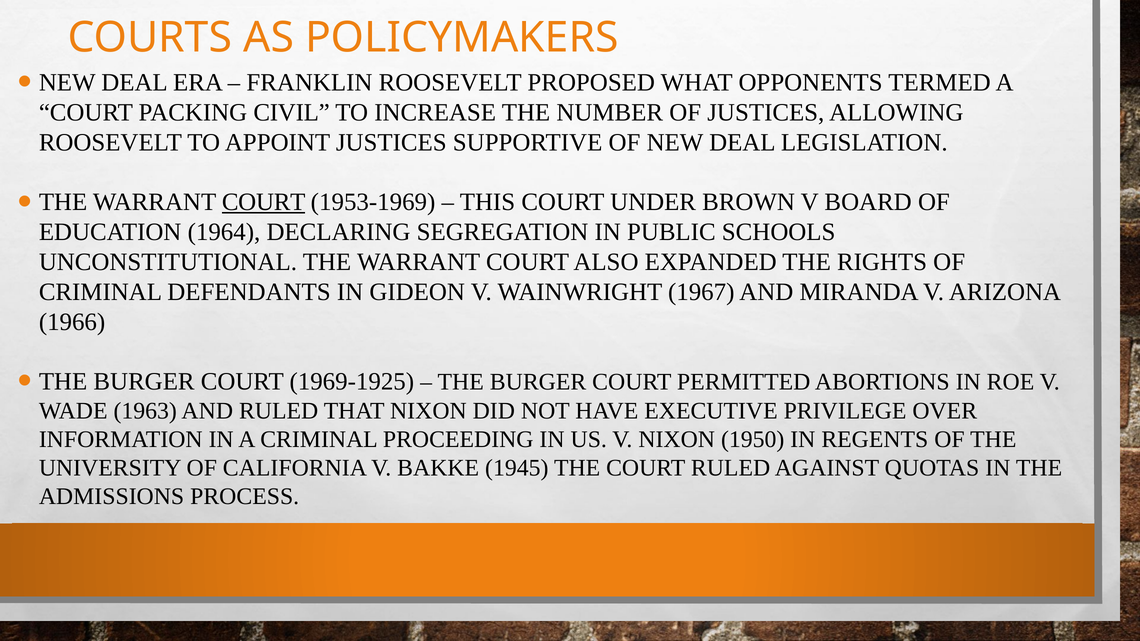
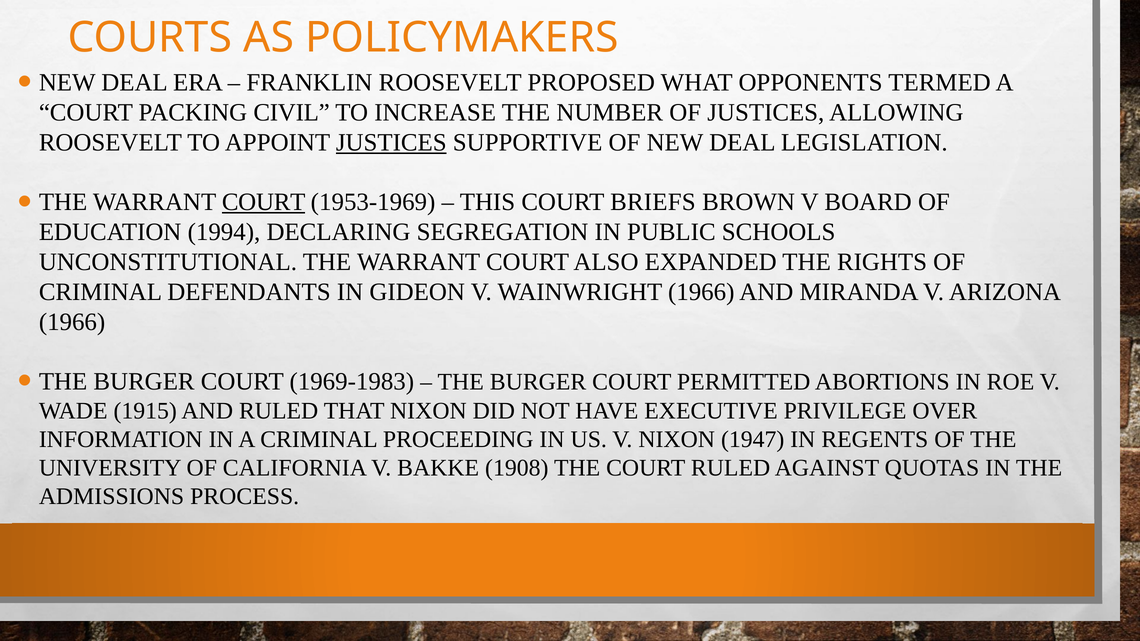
JUSTICES at (391, 142) underline: none -> present
UNDER: UNDER -> BRIEFS
1964: 1964 -> 1994
WAINWRIGHT 1967: 1967 -> 1966
1969-1925: 1969-1925 -> 1969-1983
1963: 1963 -> 1915
1950: 1950 -> 1947
1945: 1945 -> 1908
